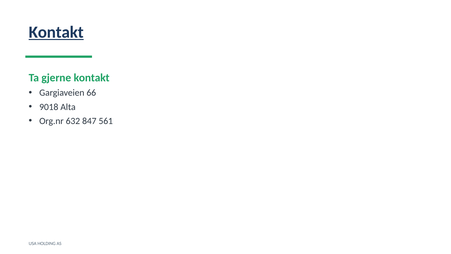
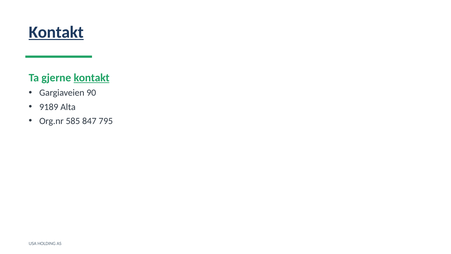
kontakt at (92, 78) underline: none -> present
66: 66 -> 90
9018: 9018 -> 9189
632: 632 -> 585
561: 561 -> 795
